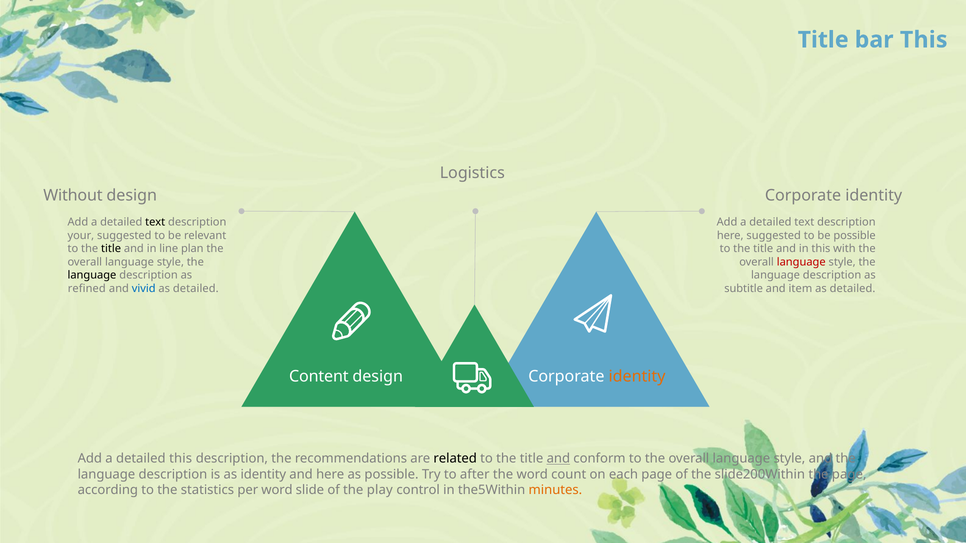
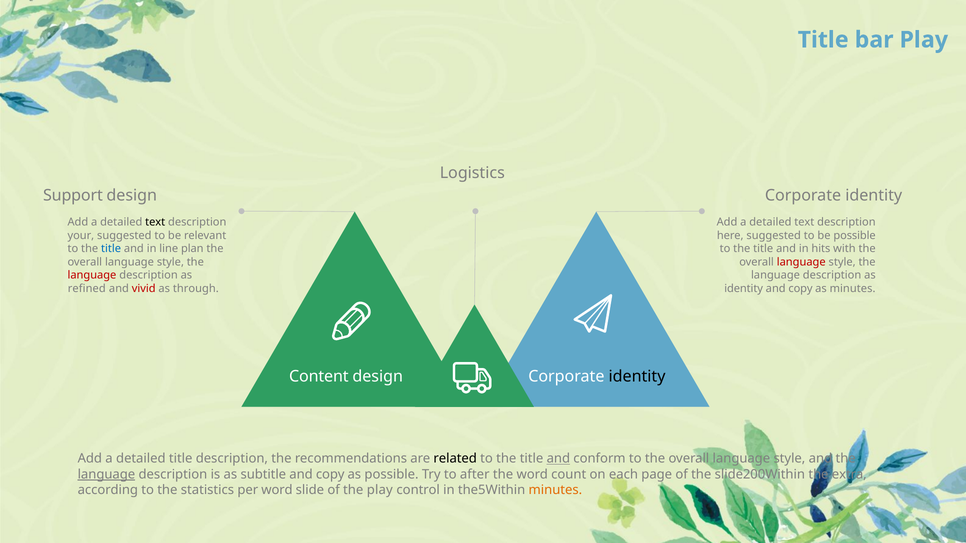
bar This: This -> Play
Without: Without -> Support
title at (111, 249) colour: black -> blue
in this: this -> hits
language at (92, 275) colour: black -> red
vivid colour: blue -> red
detailed at (196, 289): detailed -> through
subtitle at (744, 289): subtitle -> identity
item at (800, 289): item -> copy
detailed at (853, 289): detailed -> minutes
identity at (637, 377) colour: orange -> black
detailed this: this -> title
language at (106, 475) underline: none -> present
as identity: identity -> subtitle
here at (330, 475): here -> copy
the page: page -> extra
